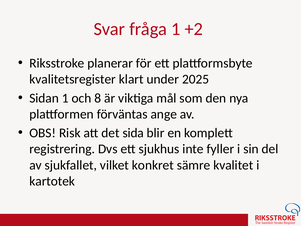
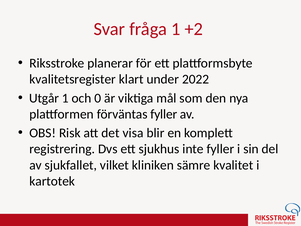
2025: 2025 -> 2022
Sidan: Sidan -> Utgår
8: 8 -> 0
förväntas ange: ange -> fyller
sida: sida -> visa
konkret: konkret -> kliniken
